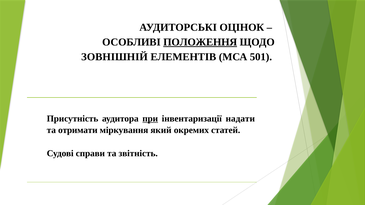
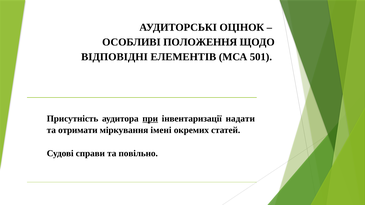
ПОЛОЖЕННЯ underline: present -> none
ЗОВНІШНІЙ: ЗОВНІШНІЙ -> ВІДПОВІДНІ
який: який -> імені
звітність: звітність -> повільно
